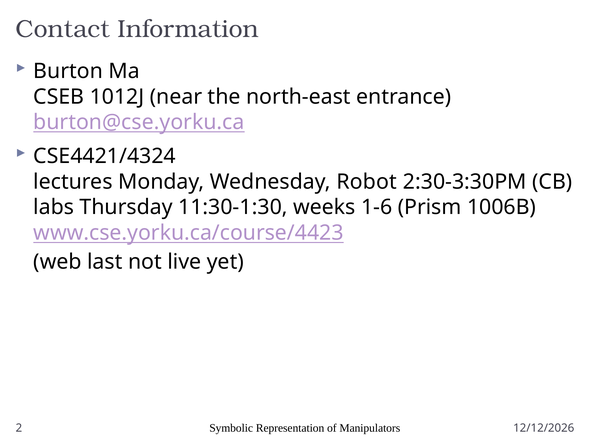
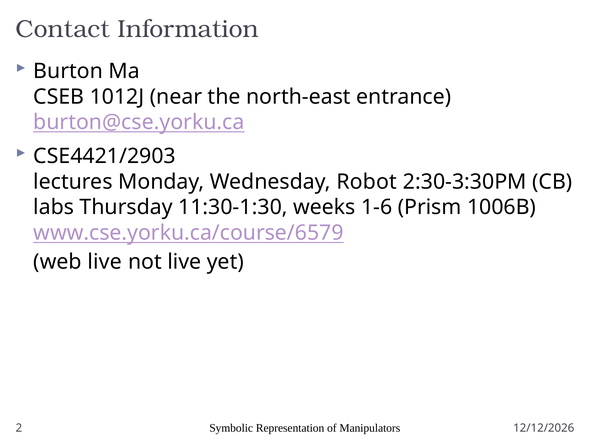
CSE4421/4324: CSE4421/4324 -> CSE4421/2903
www.cse.yorku.ca/course/4423: www.cse.yorku.ca/course/4423 -> www.cse.yorku.ca/course/6579
web last: last -> live
